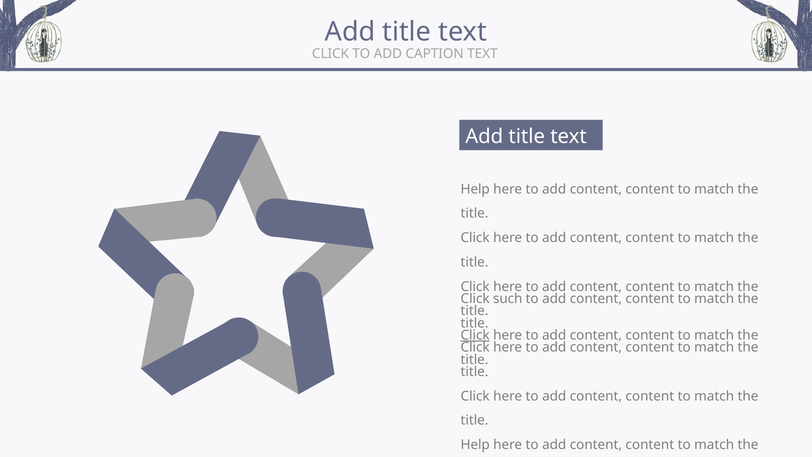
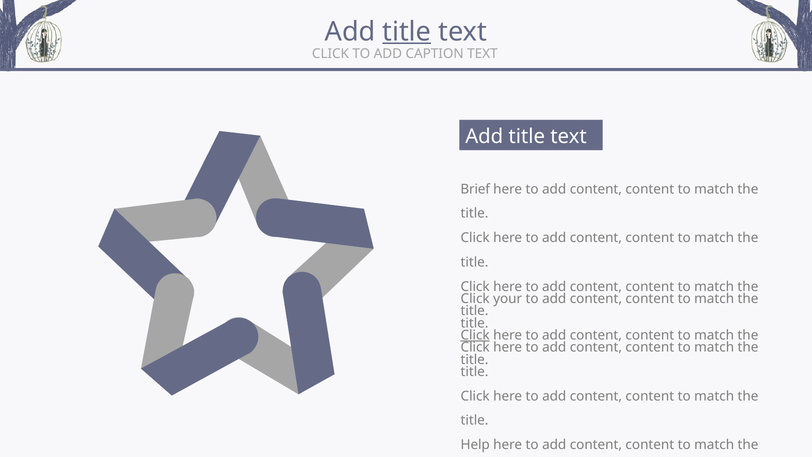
title at (407, 32) underline: none -> present
Help at (475, 189): Help -> Brief
such: such -> your
